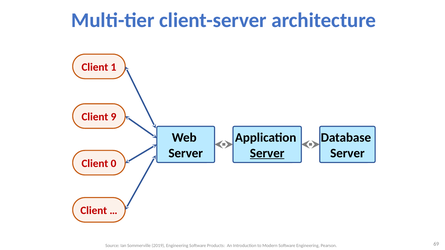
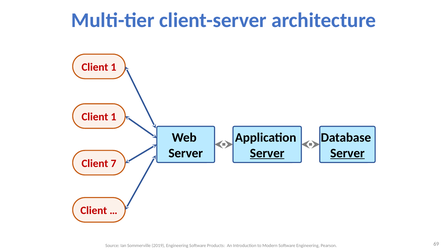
9 at (113, 117): 9 -> 1
Server at (347, 153) underline: none -> present
0: 0 -> 7
